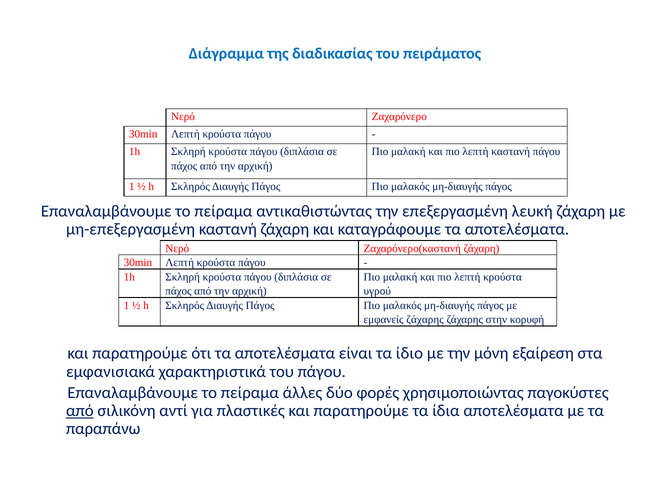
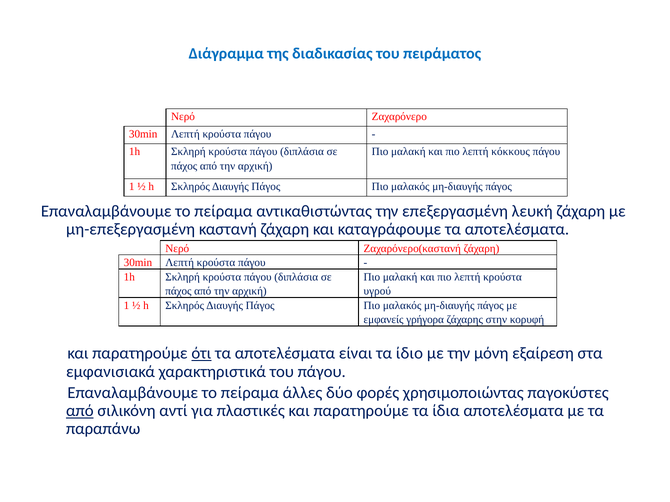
λεπτή καστανή: καστανή -> κόκκους
εμφανείς ζάχαρης: ζάχαρης -> γρήγορα
ότι underline: none -> present
